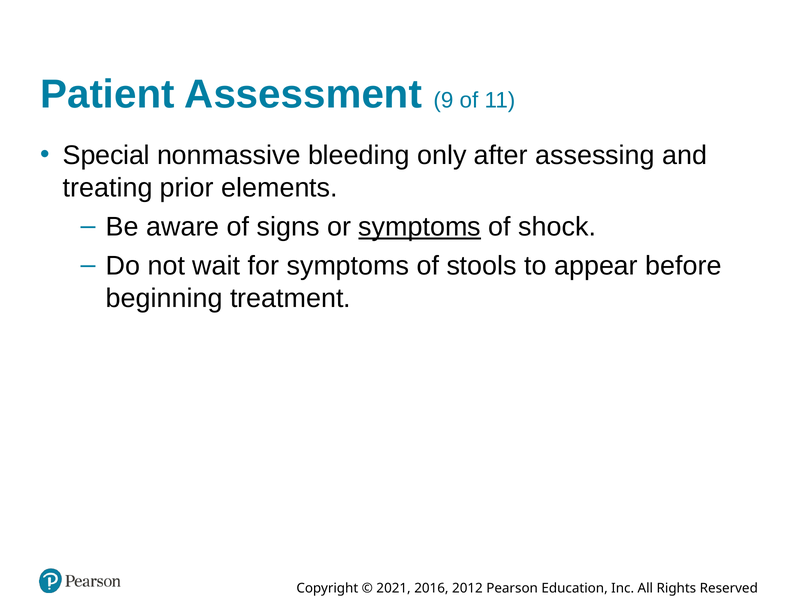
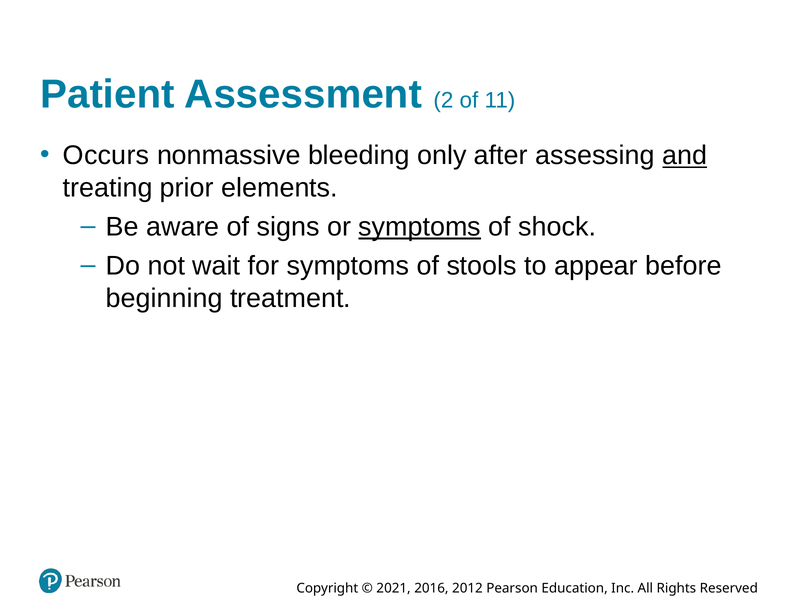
9: 9 -> 2
Special: Special -> Occurs
and underline: none -> present
